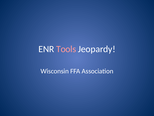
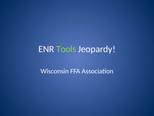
Tools colour: pink -> light green
